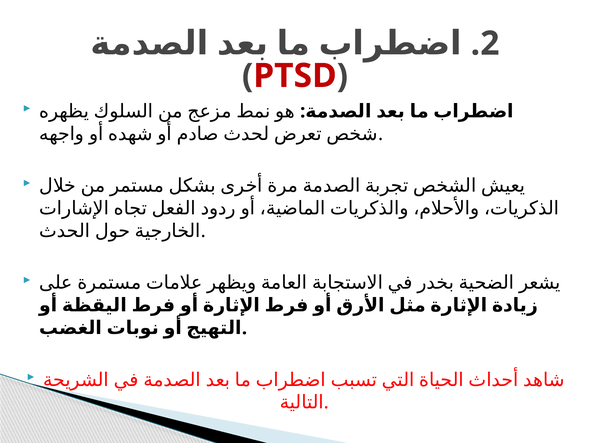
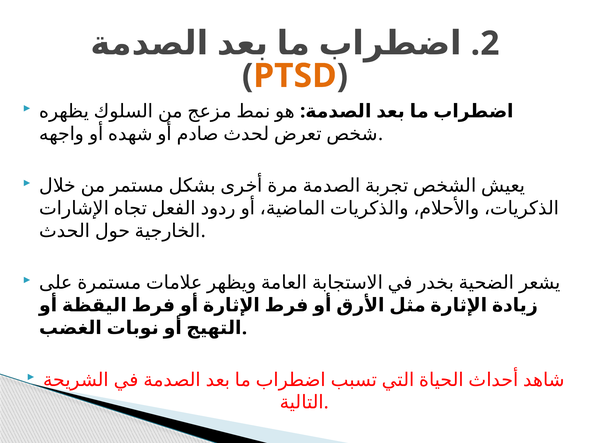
PTSD colour: red -> orange
